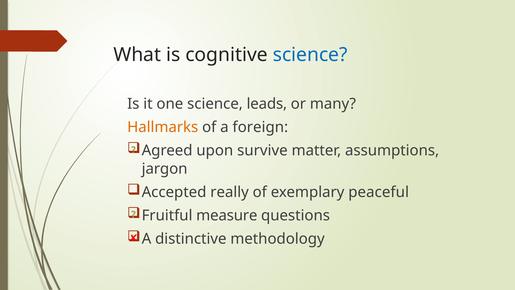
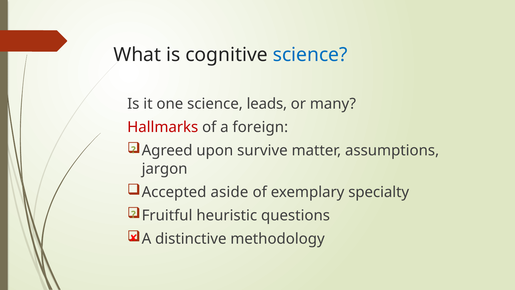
Hallmarks colour: orange -> red
really: really -> aside
peaceful: peaceful -> specialty
measure: measure -> heuristic
